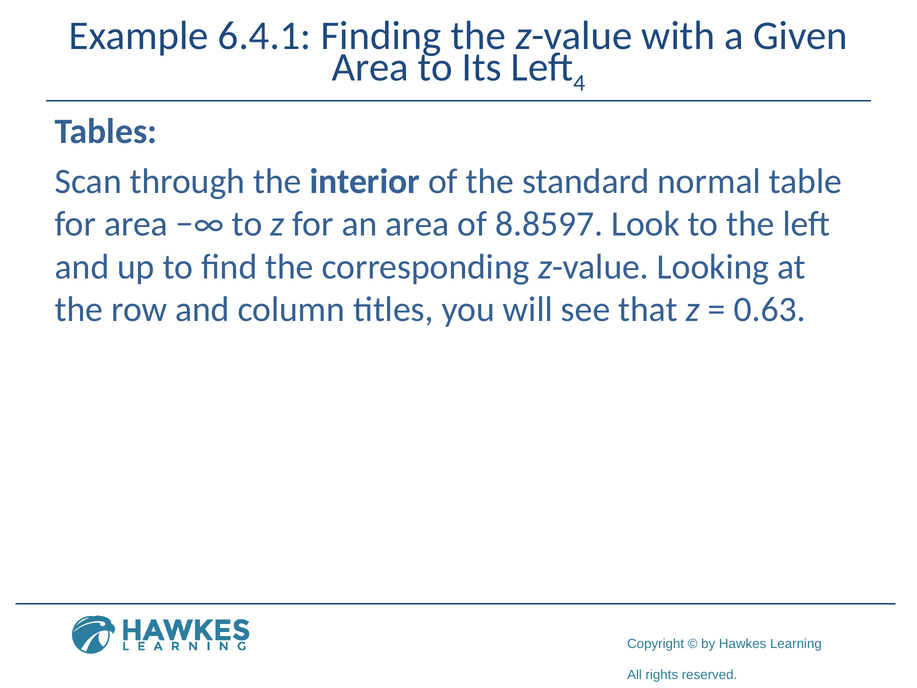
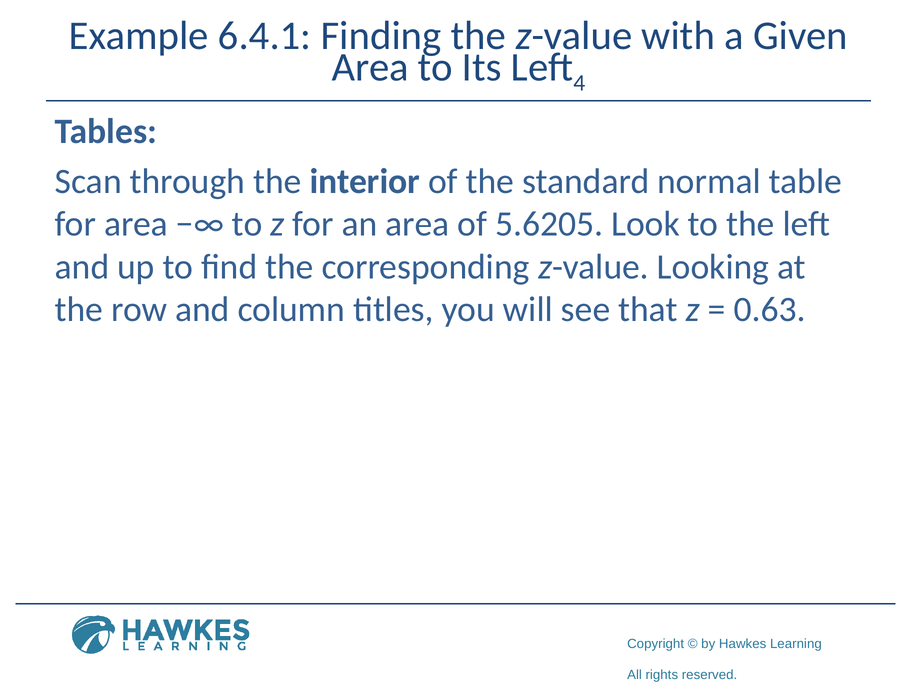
8.8597: 8.8597 -> 5.6205
